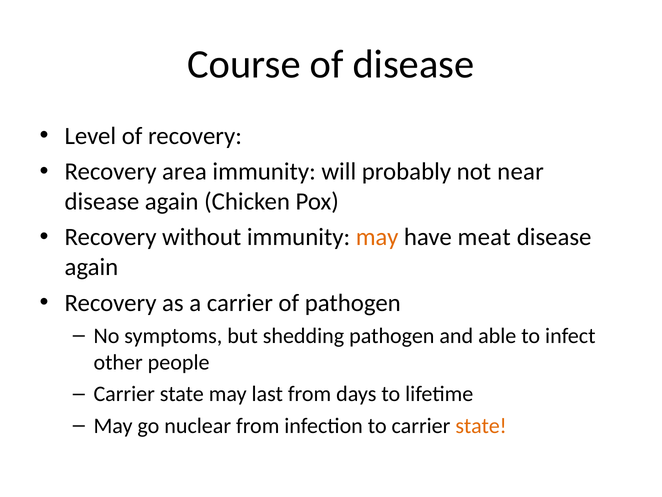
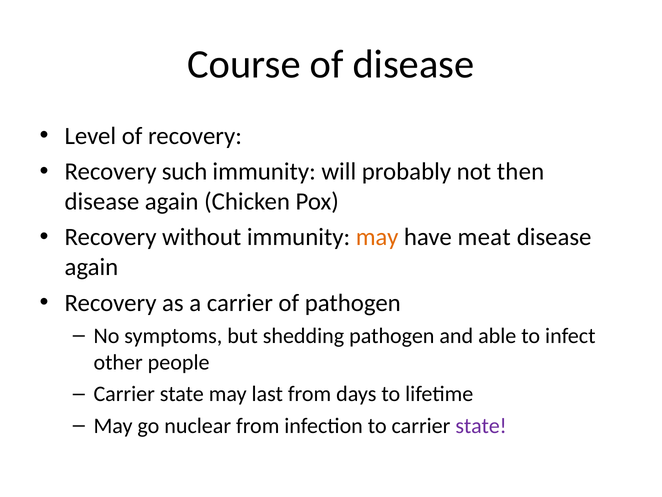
area: area -> such
near: near -> then
state at (481, 425) colour: orange -> purple
